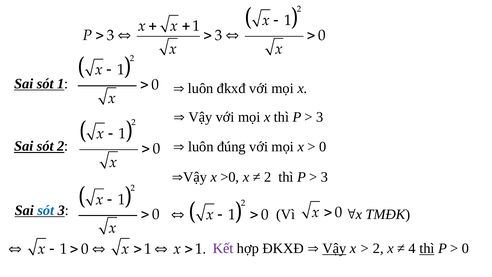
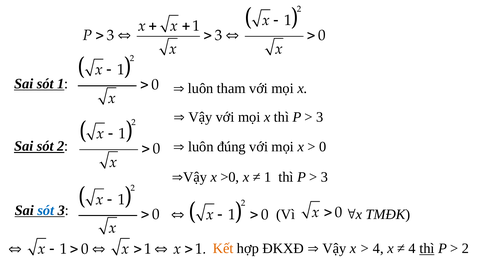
luôn đkxđ: đkxđ -> tham
2 at (268, 177): 2 -> 1
Kết colour: purple -> orange
Vậy at (334, 248) underline: present -> none
2 at (378, 248): 2 -> 4
0 at (465, 248): 0 -> 2
